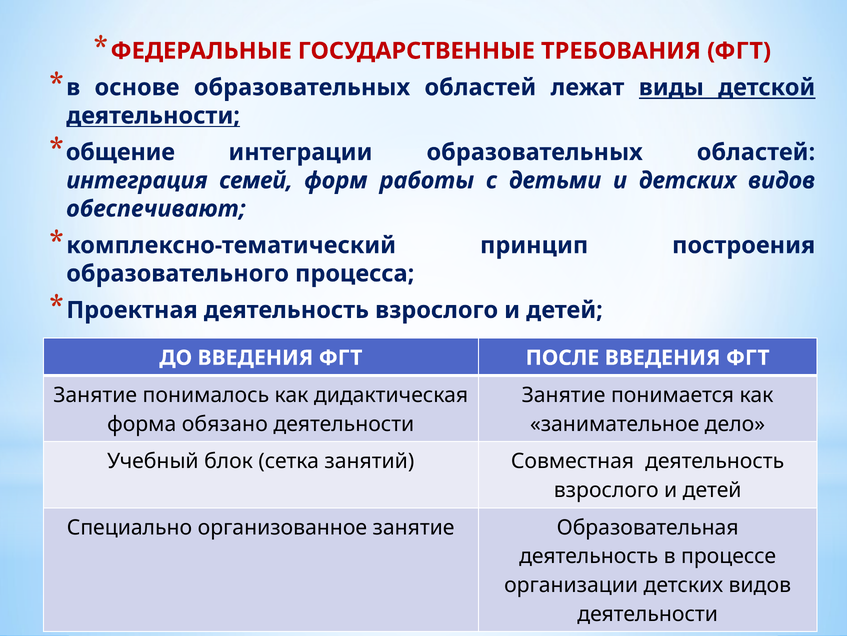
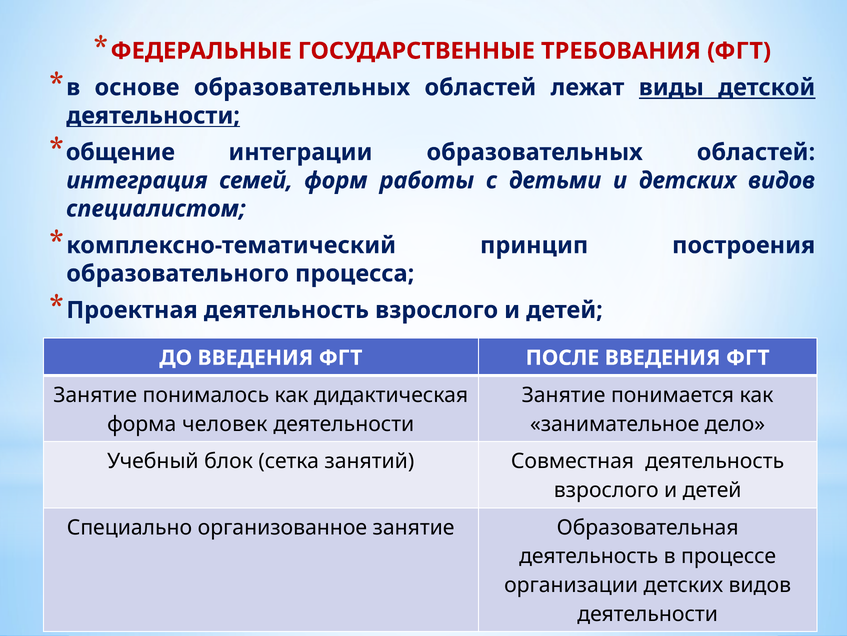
обеспечивают: обеспечивают -> специалистом
обязано: обязано -> человек
